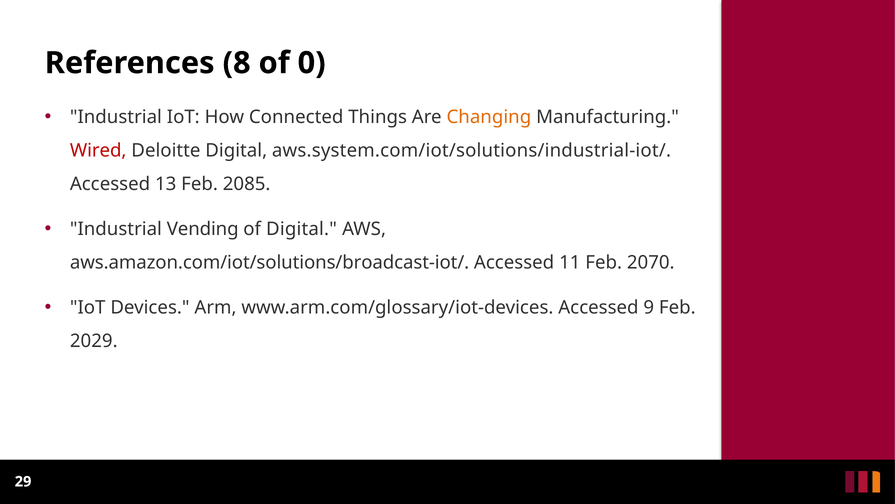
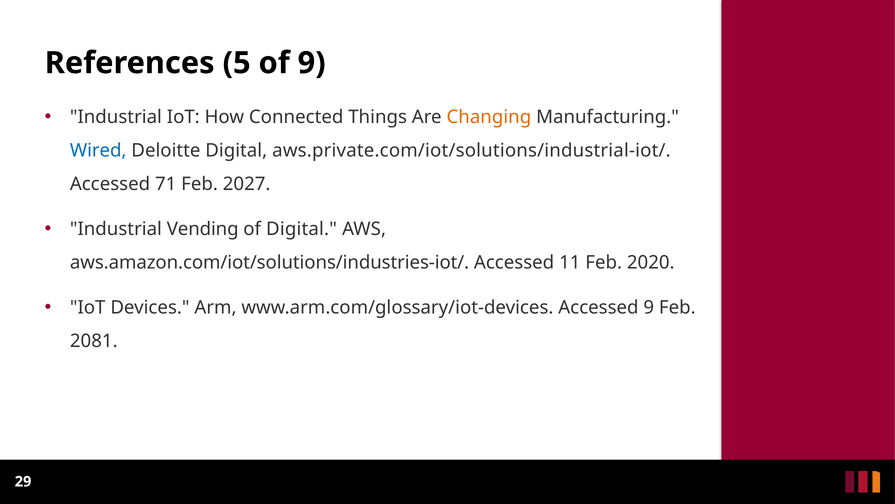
8: 8 -> 5
of 0: 0 -> 9
Wired colour: red -> blue
aws.system.com/iot/solutions/industrial-iot/: aws.system.com/iot/solutions/industrial-iot/ -> aws.private.com/iot/solutions/industrial-iot/
13: 13 -> 71
2085: 2085 -> 2027
aws.amazon.com/iot/solutions/broadcast-iot/: aws.amazon.com/iot/solutions/broadcast-iot/ -> aws.amazon.com/iot/solutions/industries-iot/
2070: 2070 -> 2020
2029: 2029 -> 2081
